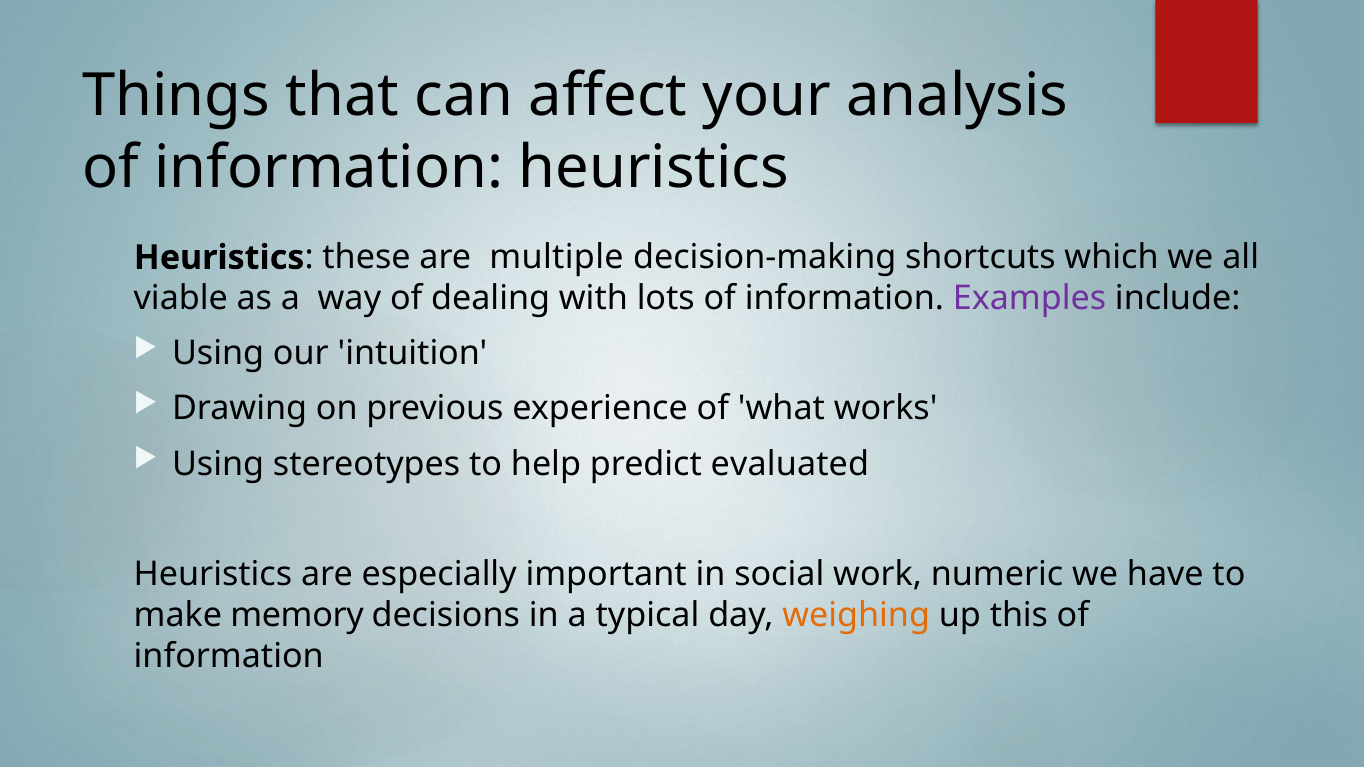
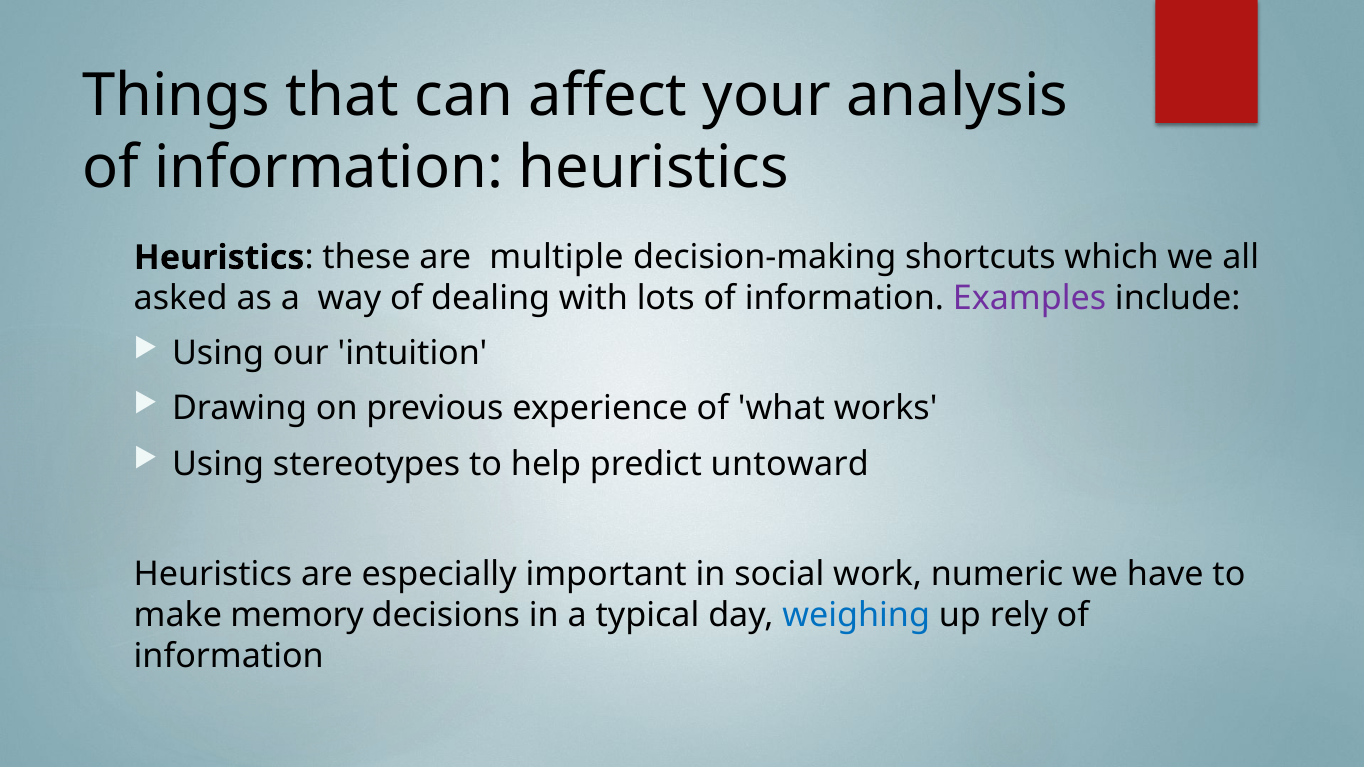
viable: viable -> asked
evaluated: evaluated -> untoward
weighing colour: orange -> blue
this: this -> rely
